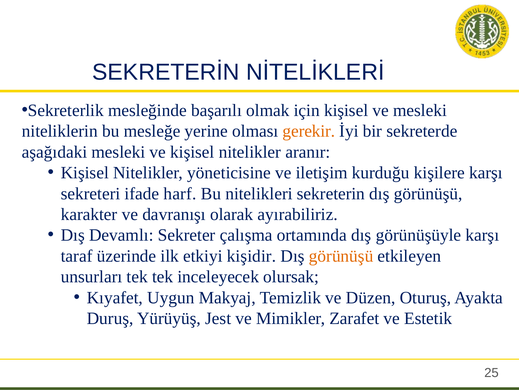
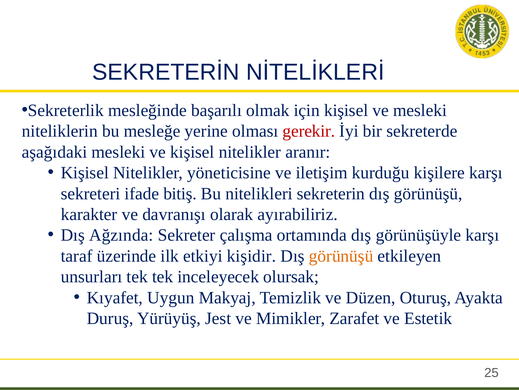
gerekir colour: orange -> red
harf: harf -> bitiş
Devamlı: Devamlı -> Ağzında
